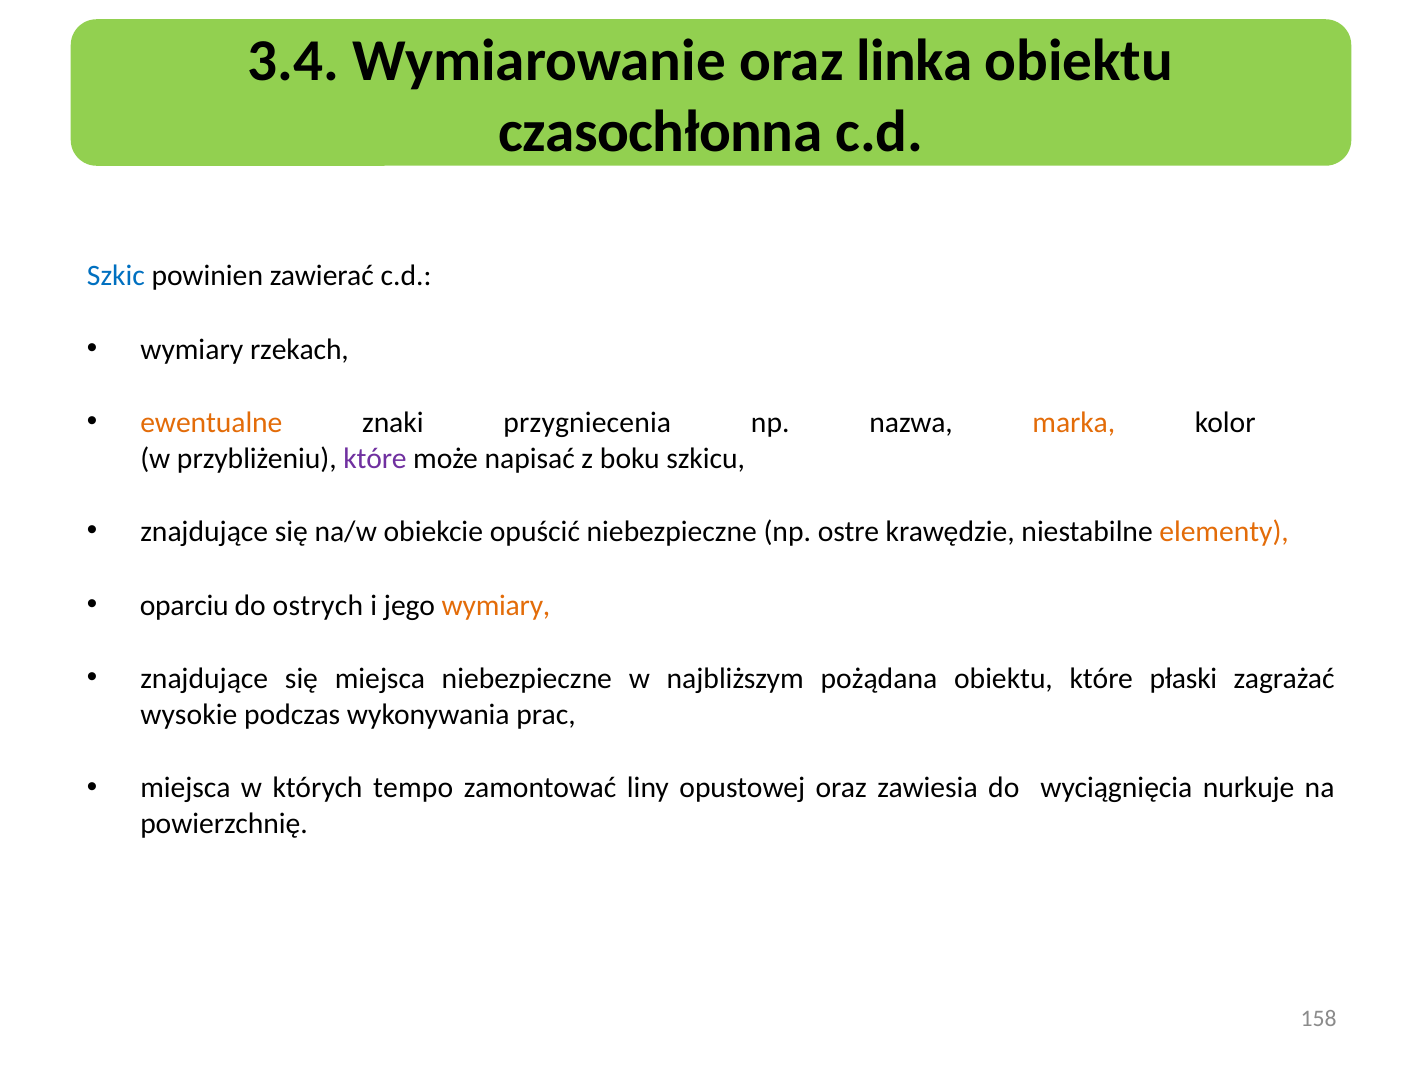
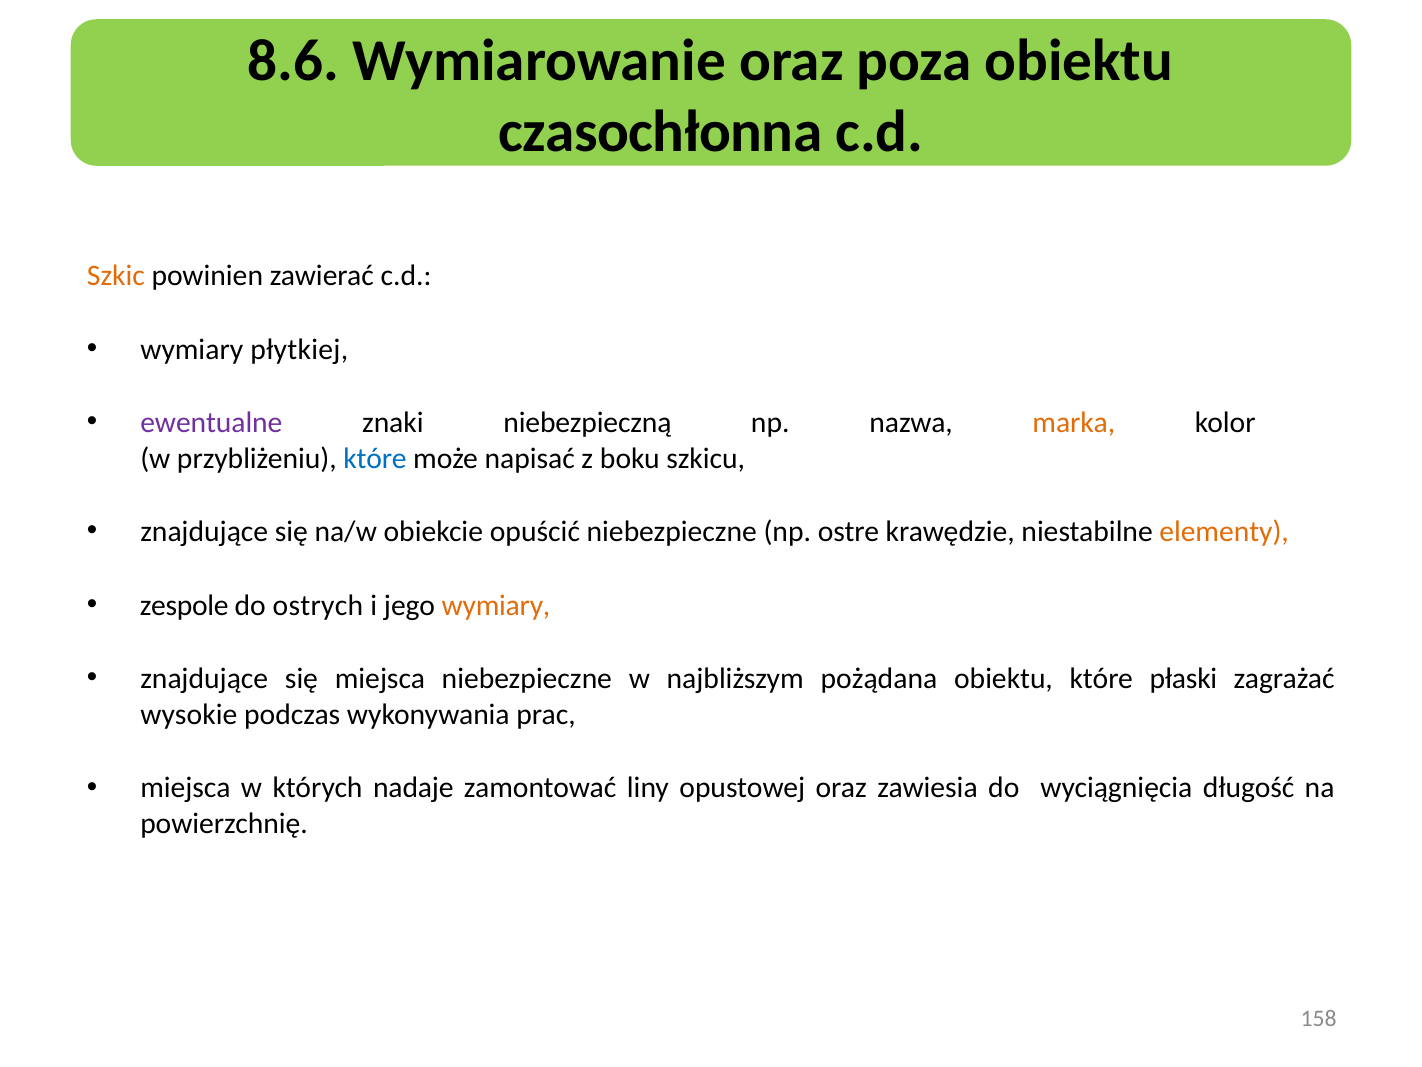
3.4: 3.4 -> 8.6
linka: linka -> poza
Szkic colour: blue -> orange
rzekach: rzekach -> płytkiej
ewentualne colour: orange -> purple
przygniecenia: przygniecenia -> niebezpieczną
które at (375, 458) colour: purple -> blue
oparciu: oparciu -> zespole
tempo: tempo -> nadaje
nurkuje: nurkuje -> długość
